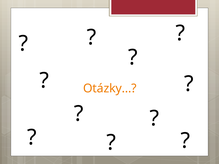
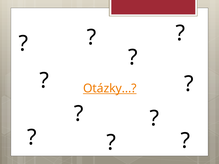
Otázky… underline: none -> present
